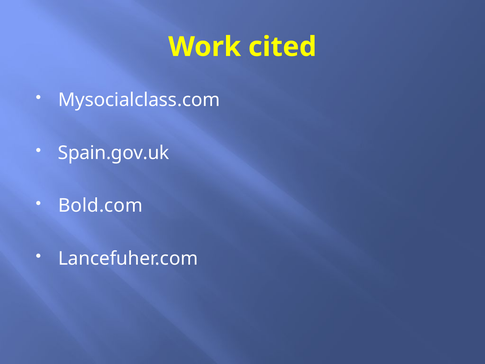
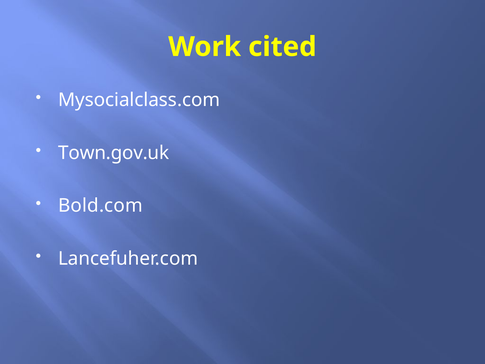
Spain.gov.uk: Spain.gov.uk -> Town.gov.uk
